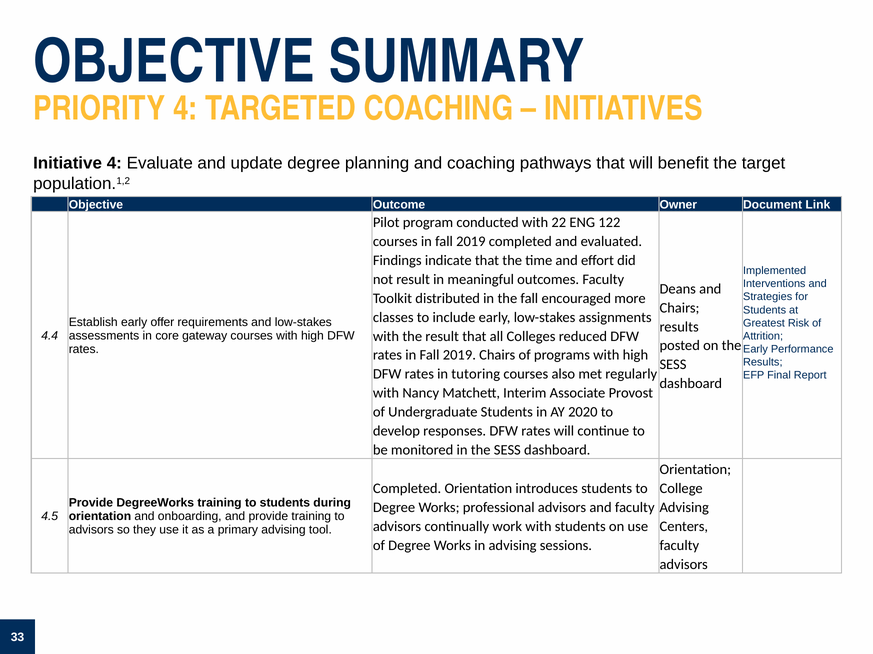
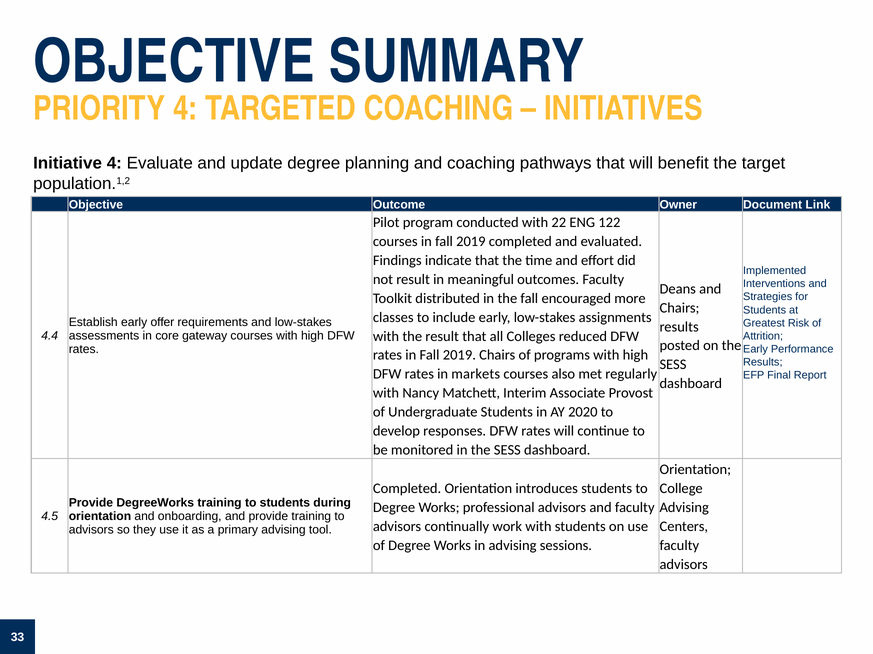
tutoring: tutoring -> markets
